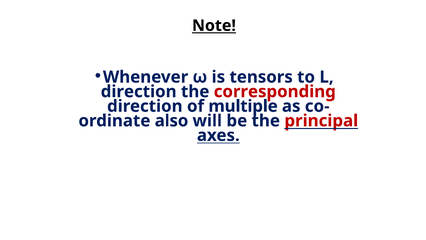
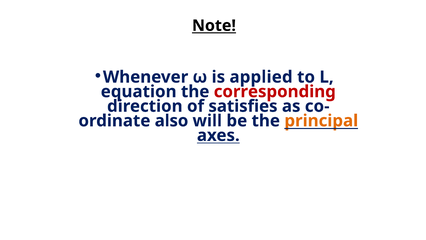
tensors: tensors -> applied
direction at (139, 91): direction -> equation
multiple: multiple -> satisfies
principal colour: red -> orange
